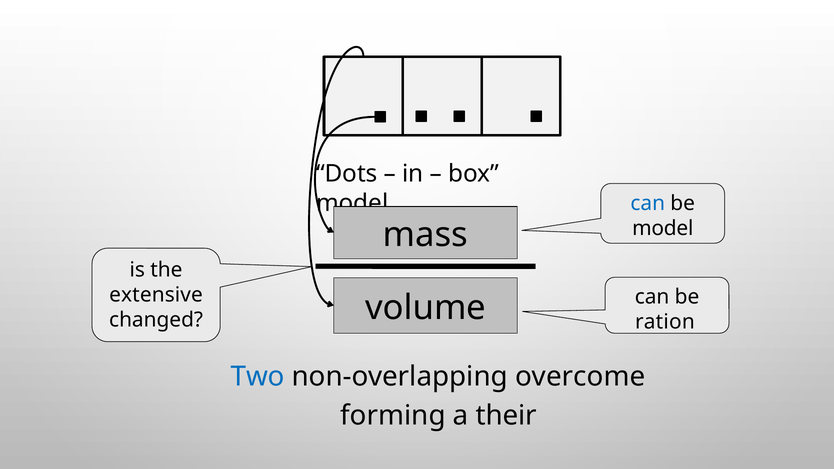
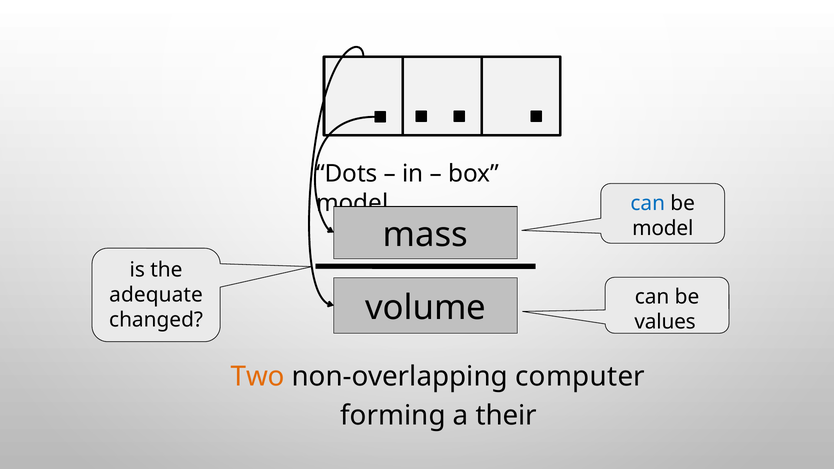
extensive: extensive -> adequate
ration: ration -> values
Two colour: blue -> orange
overcome: overcome -> computer
